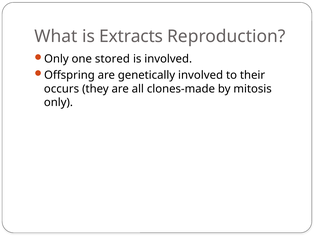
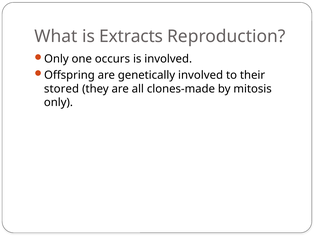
stored: stored -> occurs
occurs: occurs -> stored
